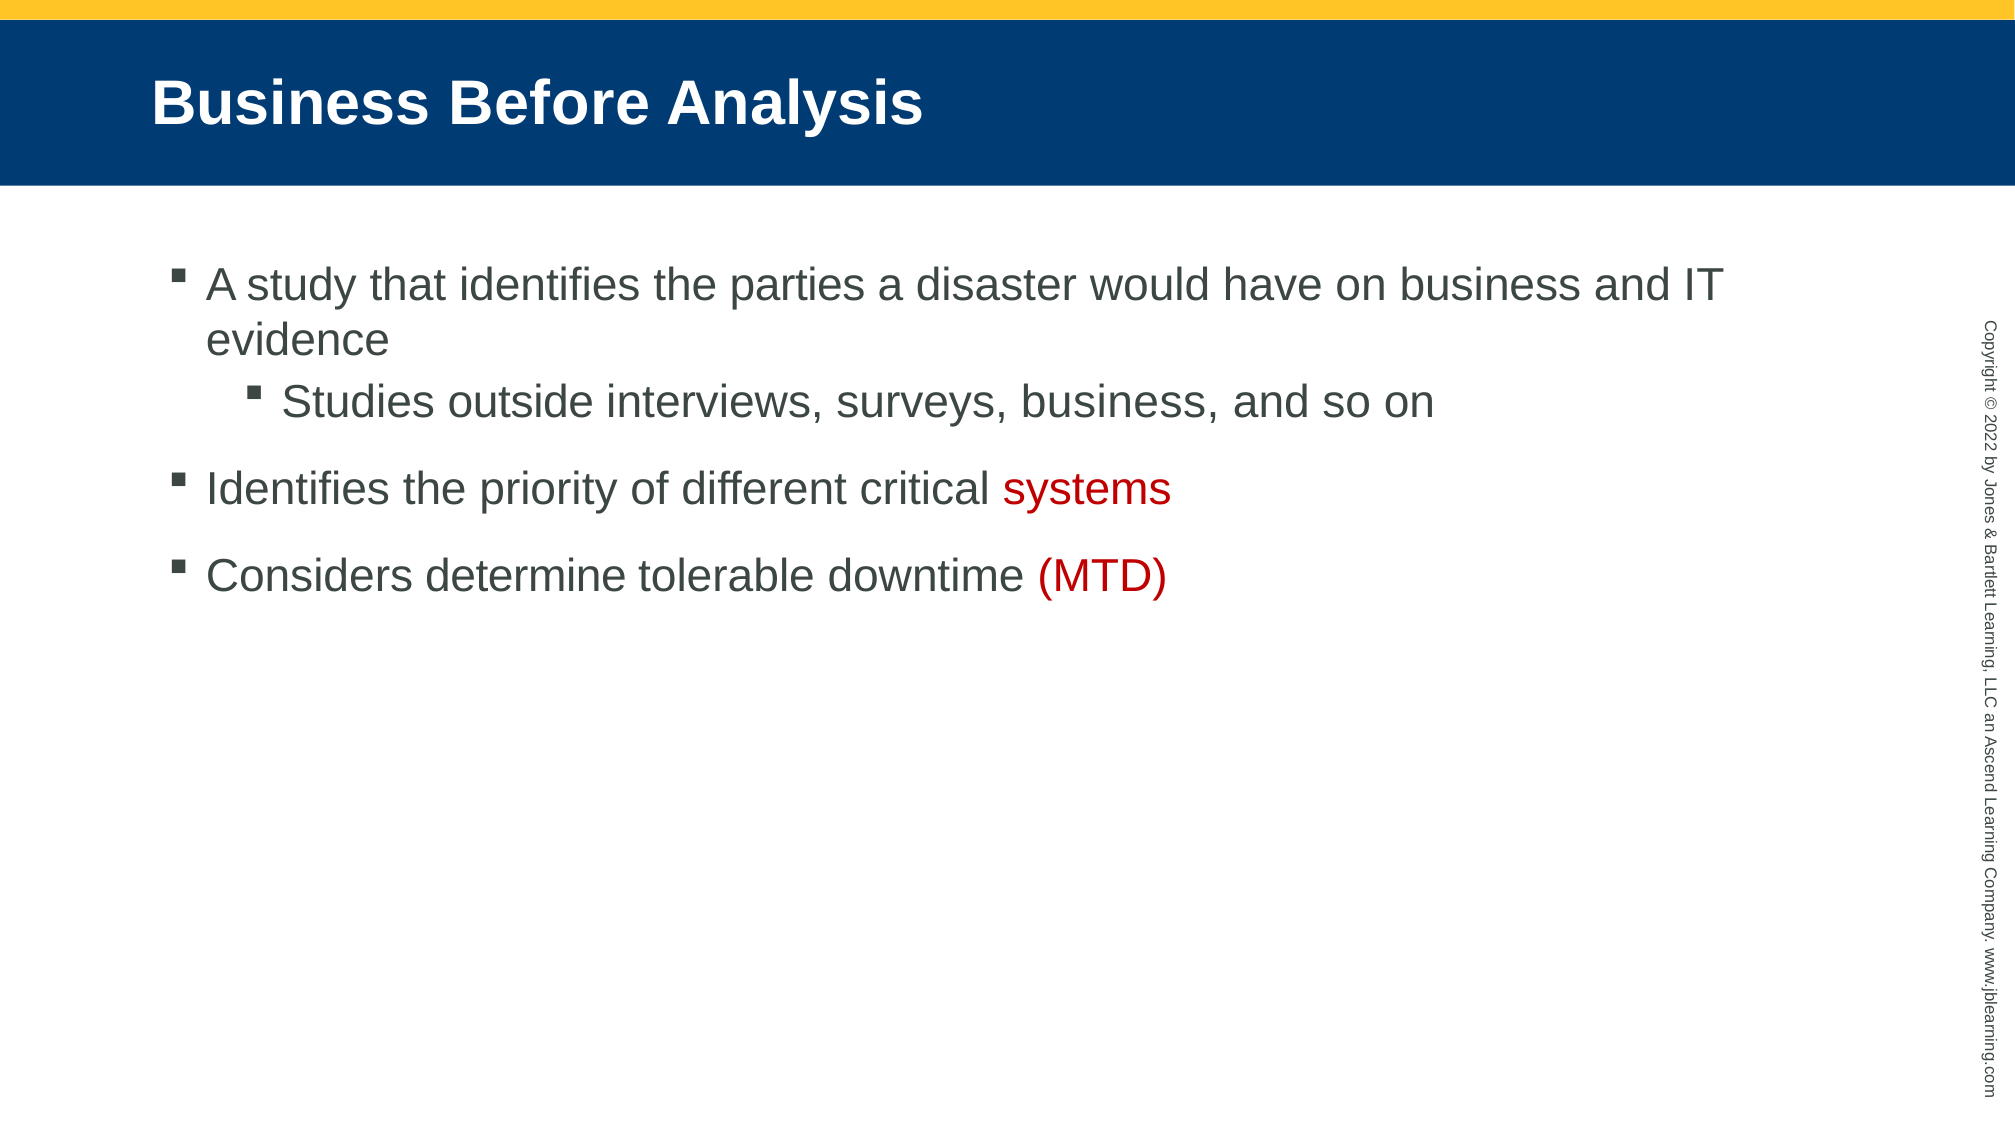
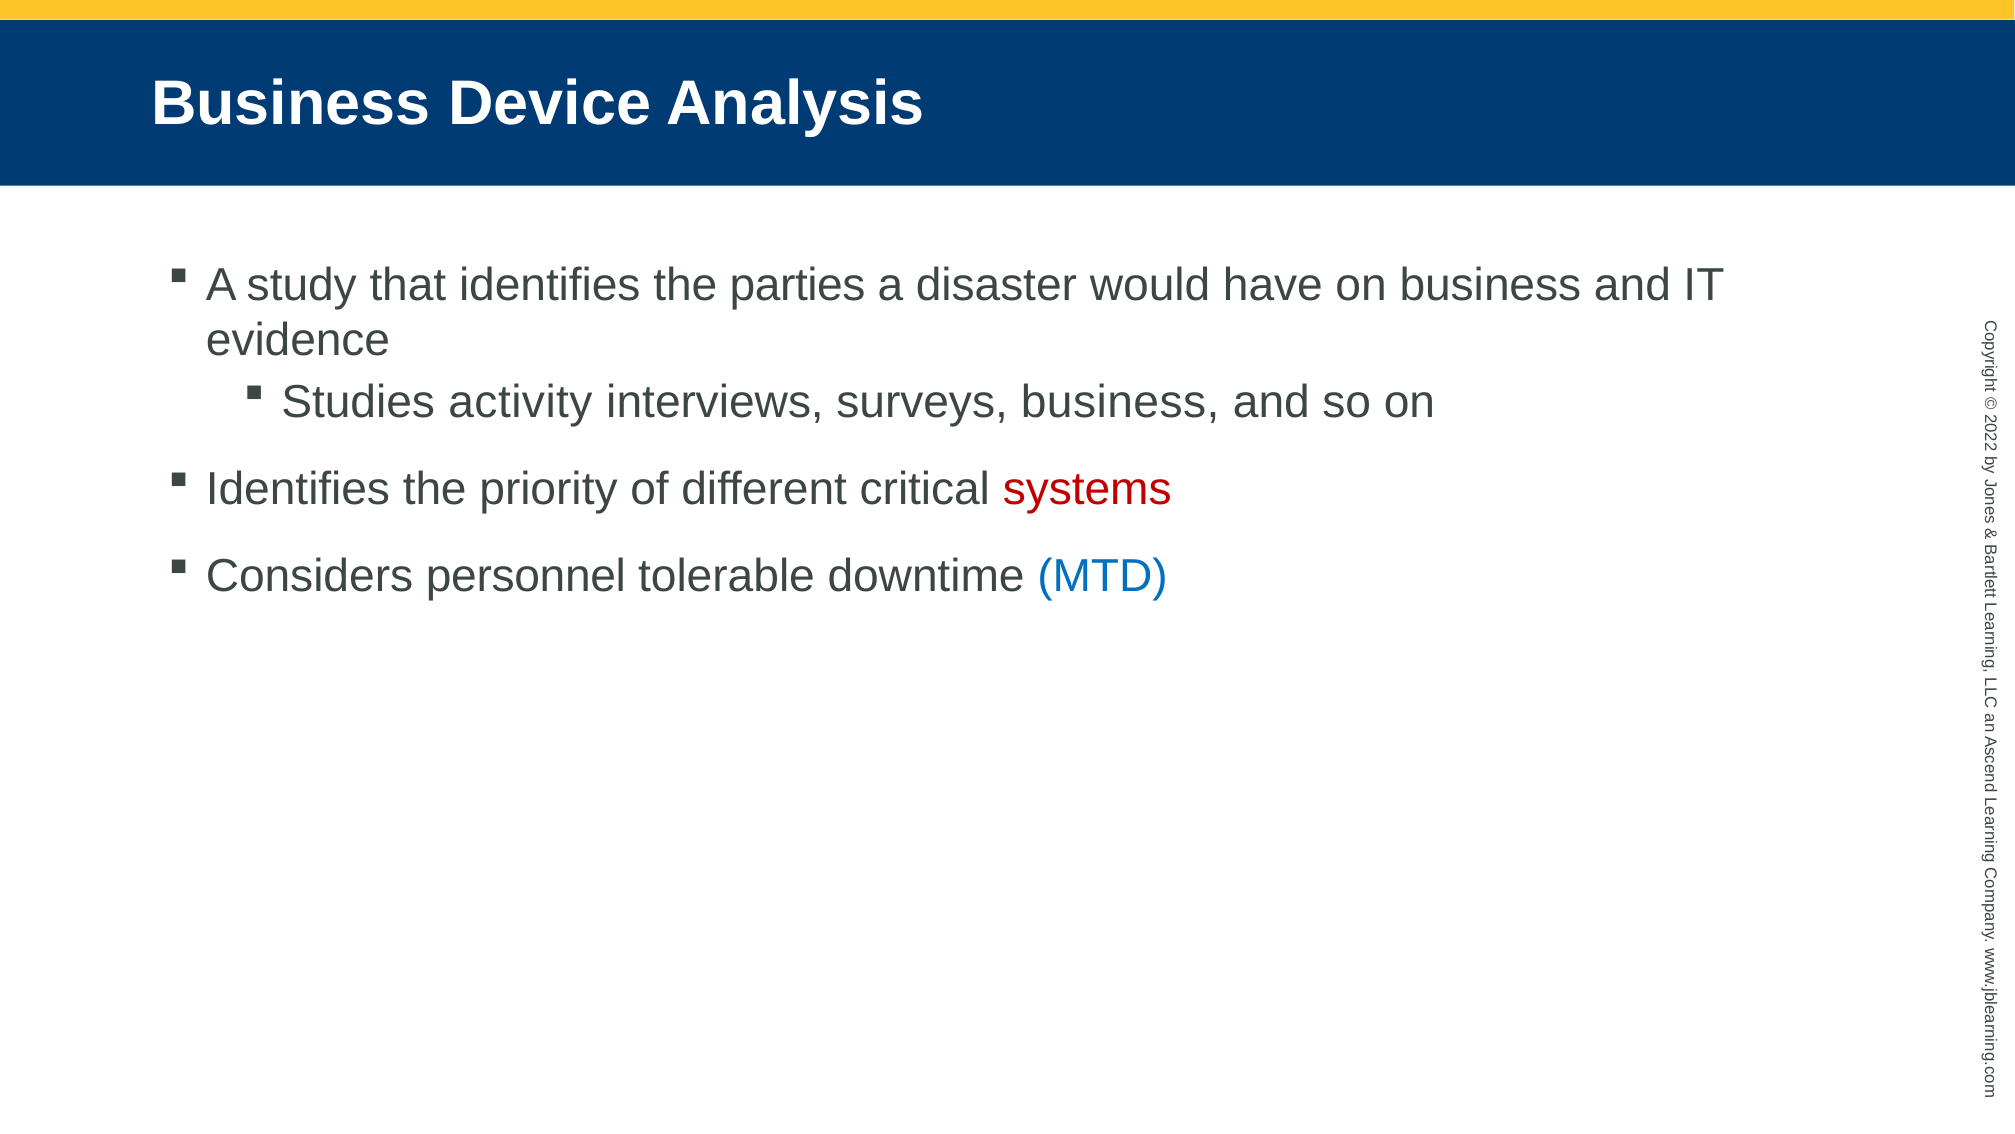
Before: Before -> Device
outside: outside -> activity
determine: determine -> personnel
MTD colour: red -> blue
